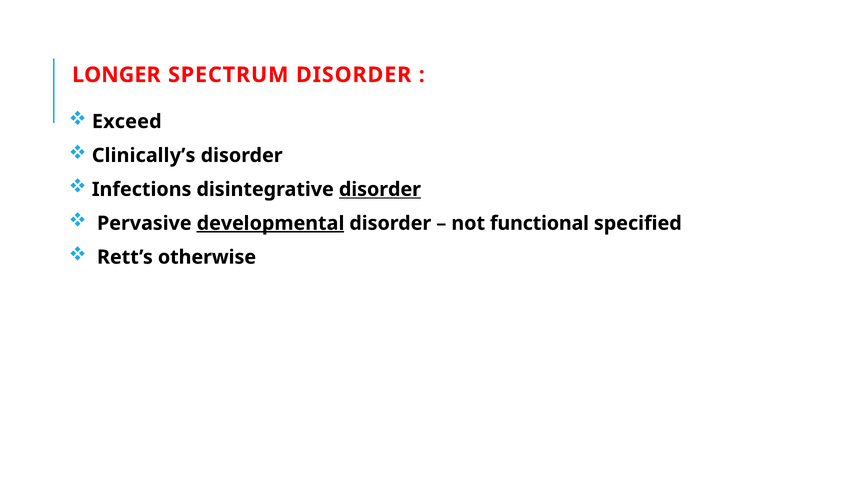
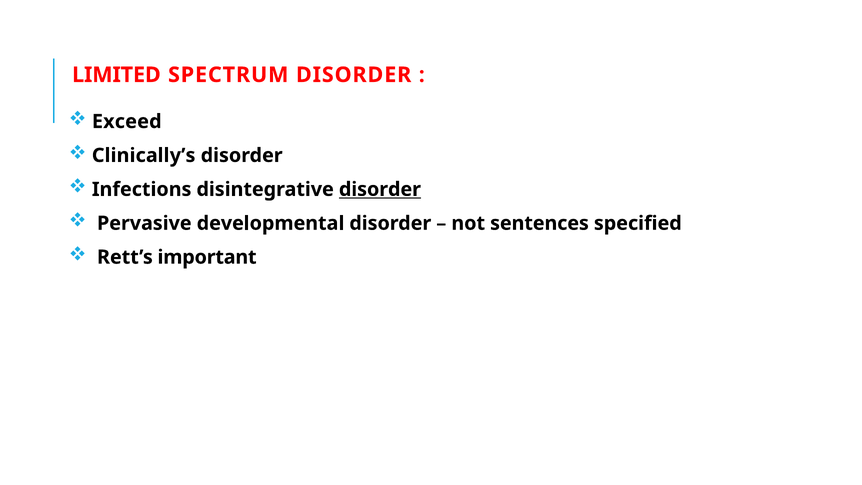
LONGER: LONGER -> LIMITED
developmental underline: present -> none
functional: functional -> sentences
otherwise: otherwise -> important
